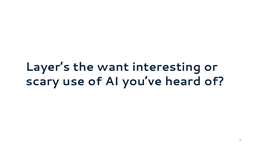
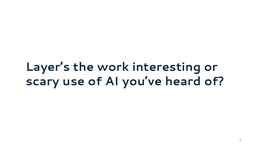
want: want -> work
